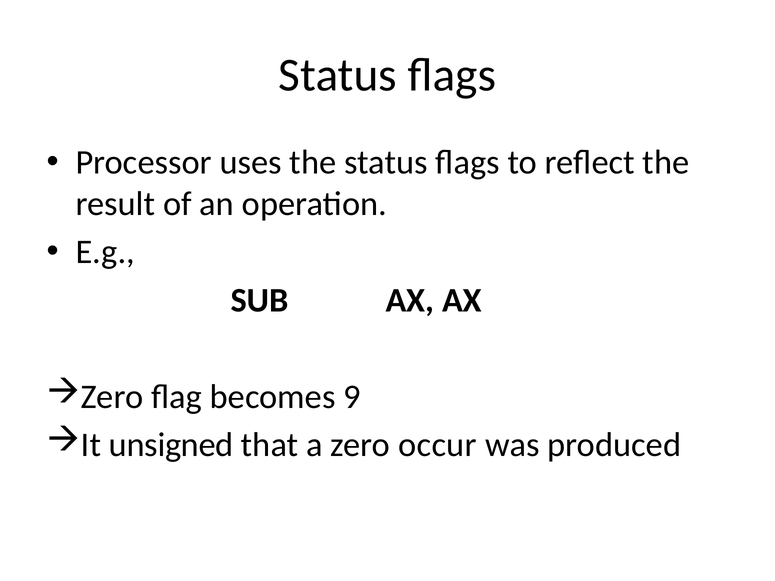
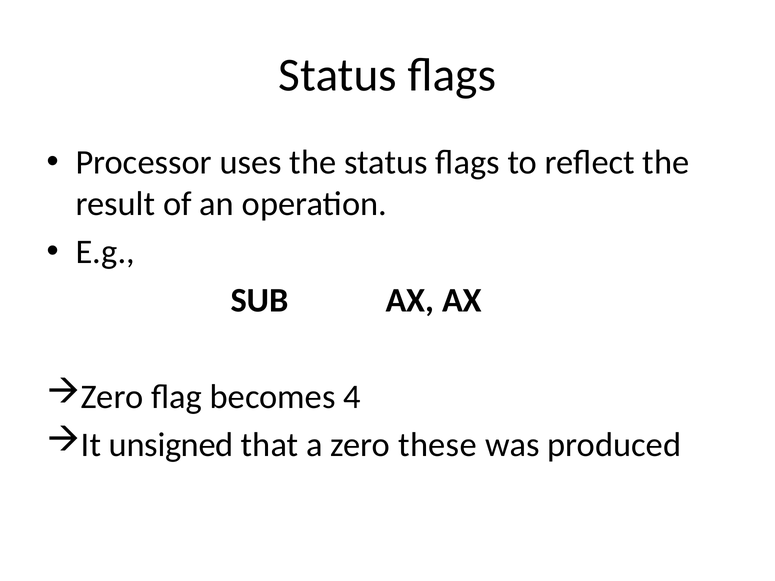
9: 9 -> 4
occur: occur -> these
